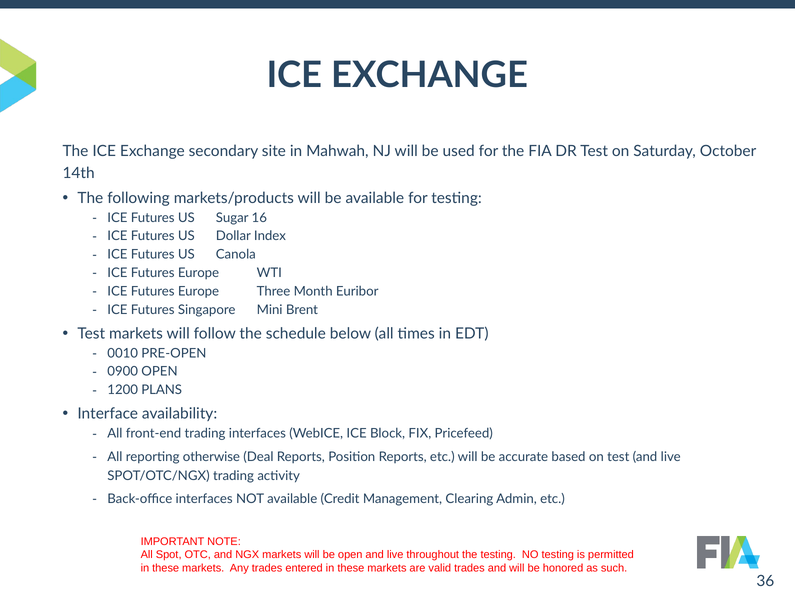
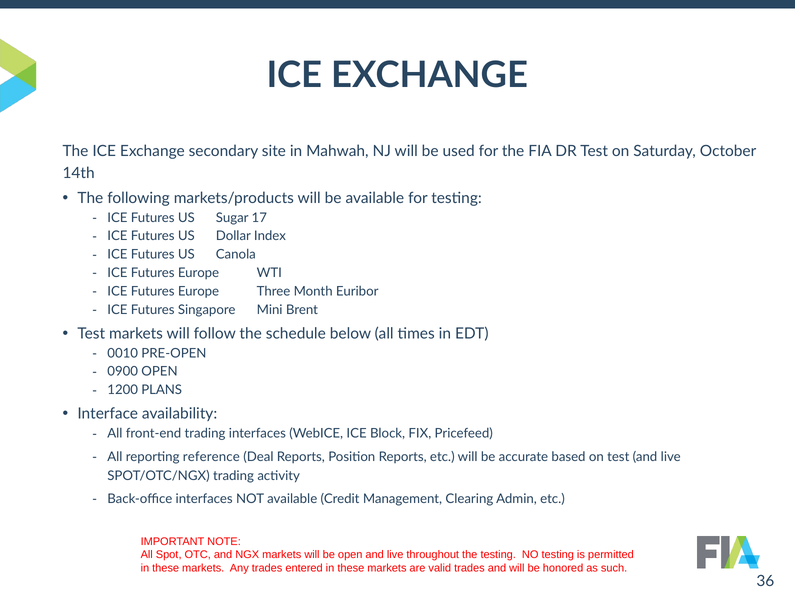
16: 16 -> 17
otherwise: otherwise -> reference
